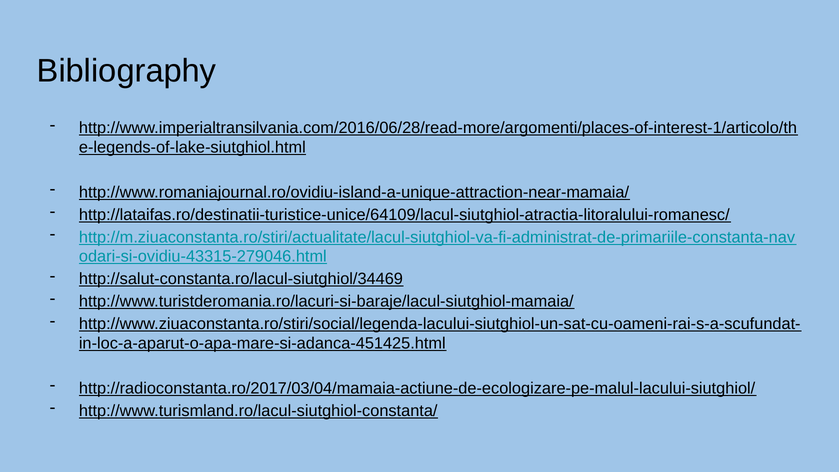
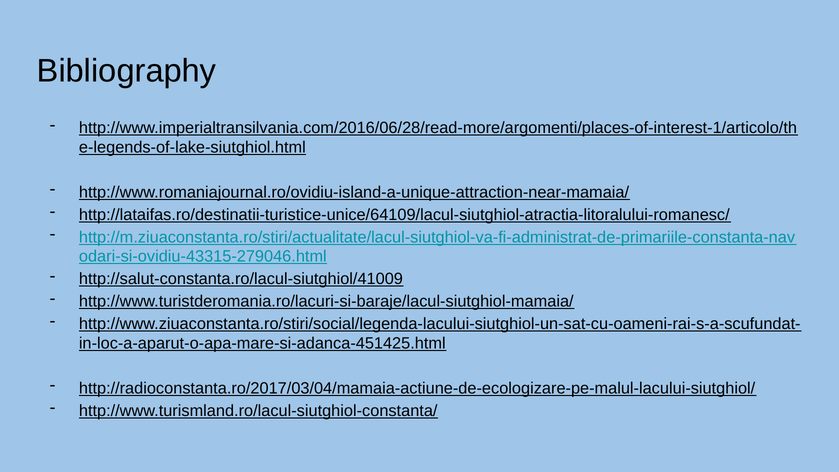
http://salut-constanta.ro/lacul-siutghiol/34469: http://salut-constanta.ro/lacul-siutghiol/34469 -> http://salut-constanta.ro/lacul-siutghiol/41009
